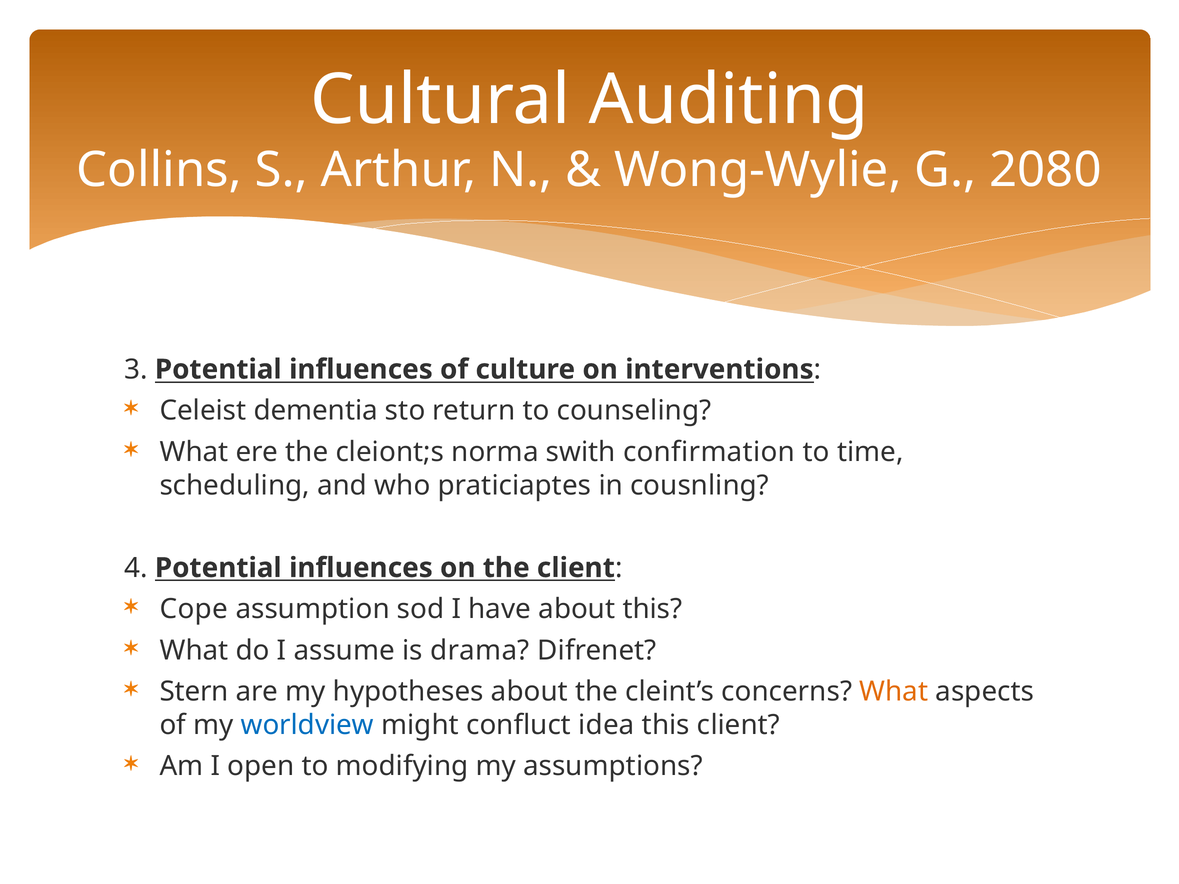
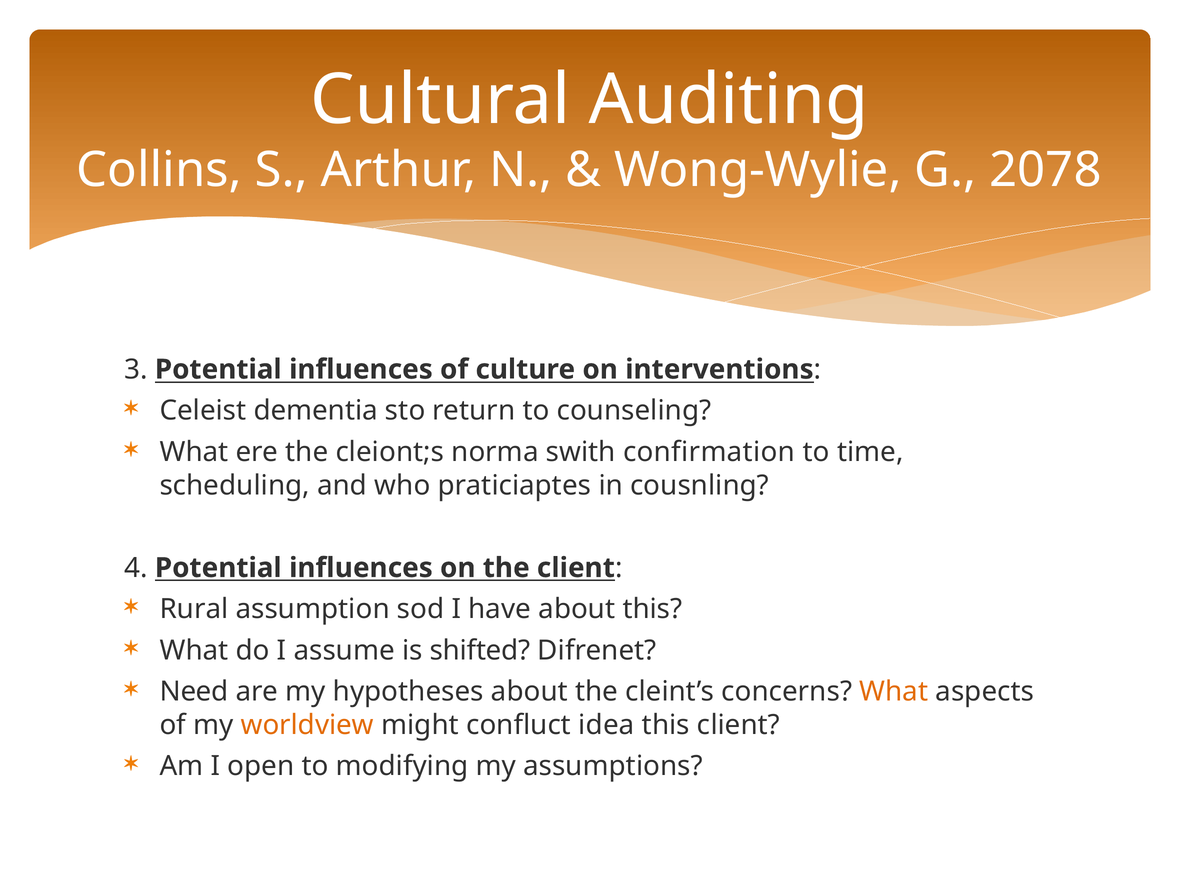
2080: 2080 -> 2078
Cope: Cope -> Rural
drama: drama -> shifted
Stern: Stern -> Need
worldview colour: blue -> orange
